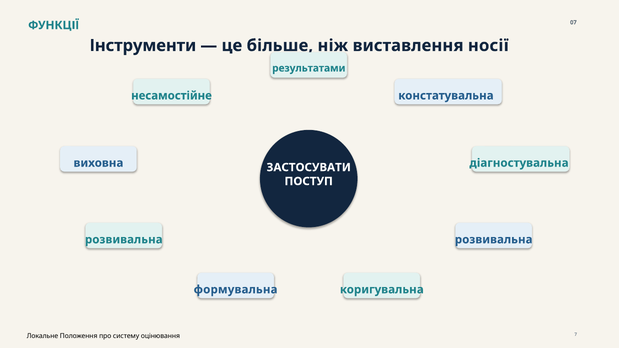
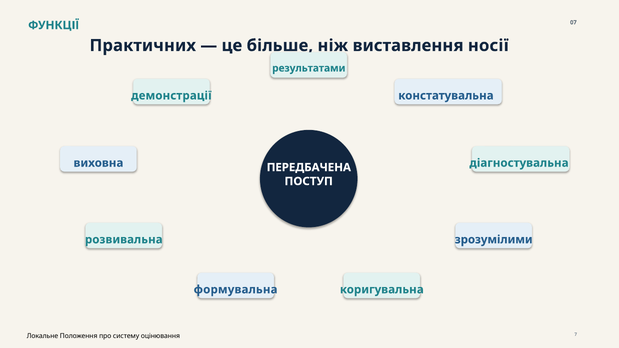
Інструменти: Інструменти -> Практичних
несамостійне: несамостійне -> демонстрації
ЗАСТОСУВАТИ: ЗАСТОСУВАТИ -> ПЕРЕДБАЧЕНА
розвивальна at (494, 240): розвивальна -> зрозумілими
